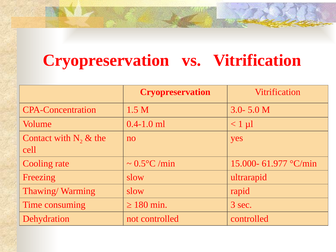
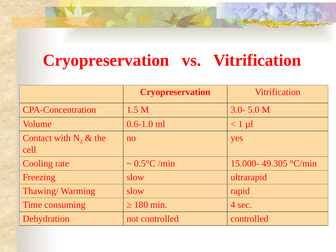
0.4-1.0: 0.4-1.0 -> 0.6-1.0
61.977: 61.977 -> 49.305
3: 3 -> 4
